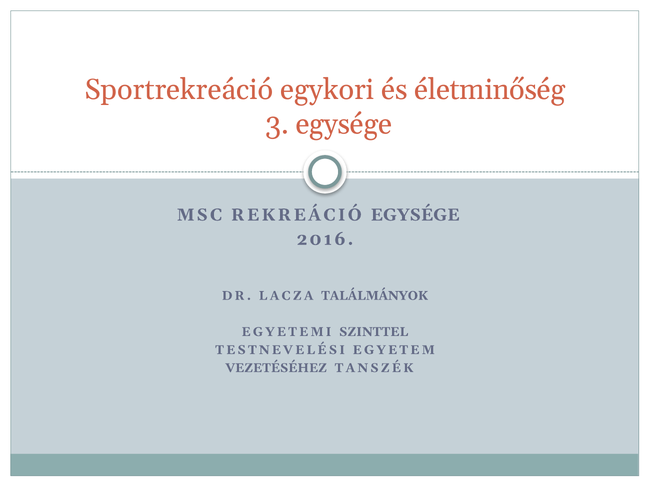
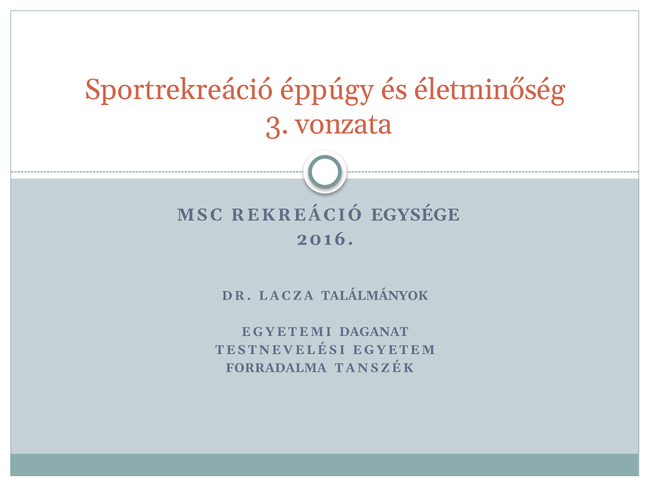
egykori: egykori -> éppúgy
3 egysége: egysége -> vonzata
SZINTTEL: SZINTTEL -> DAGANAT
VEZETÉSÉHEZ: VEZETÉSÉHEZ -> FORRADALMA
